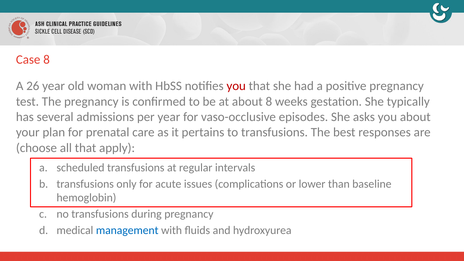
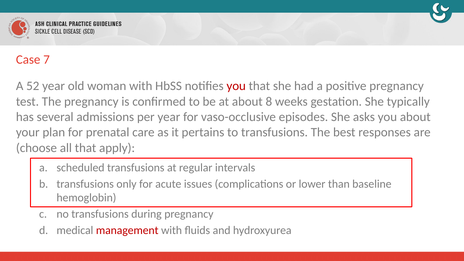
Case 8: 8 -> 7
26: 26 -> 52
management colour: blue -> red
